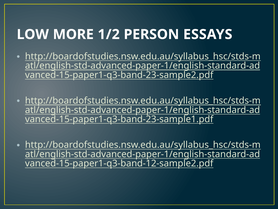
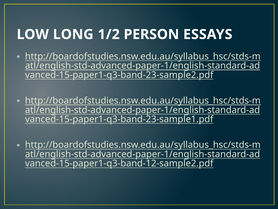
MORE: MORE -> LONG
